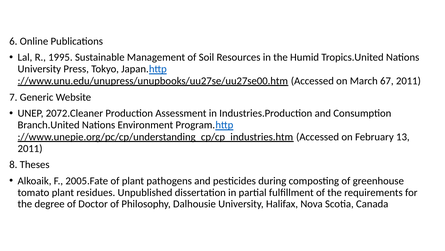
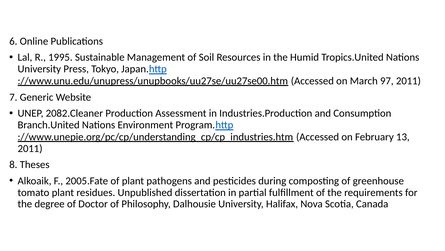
67: 67 -> 97
2072.Cleaner: 2072.Cleaner -> 2082.Cleaner
